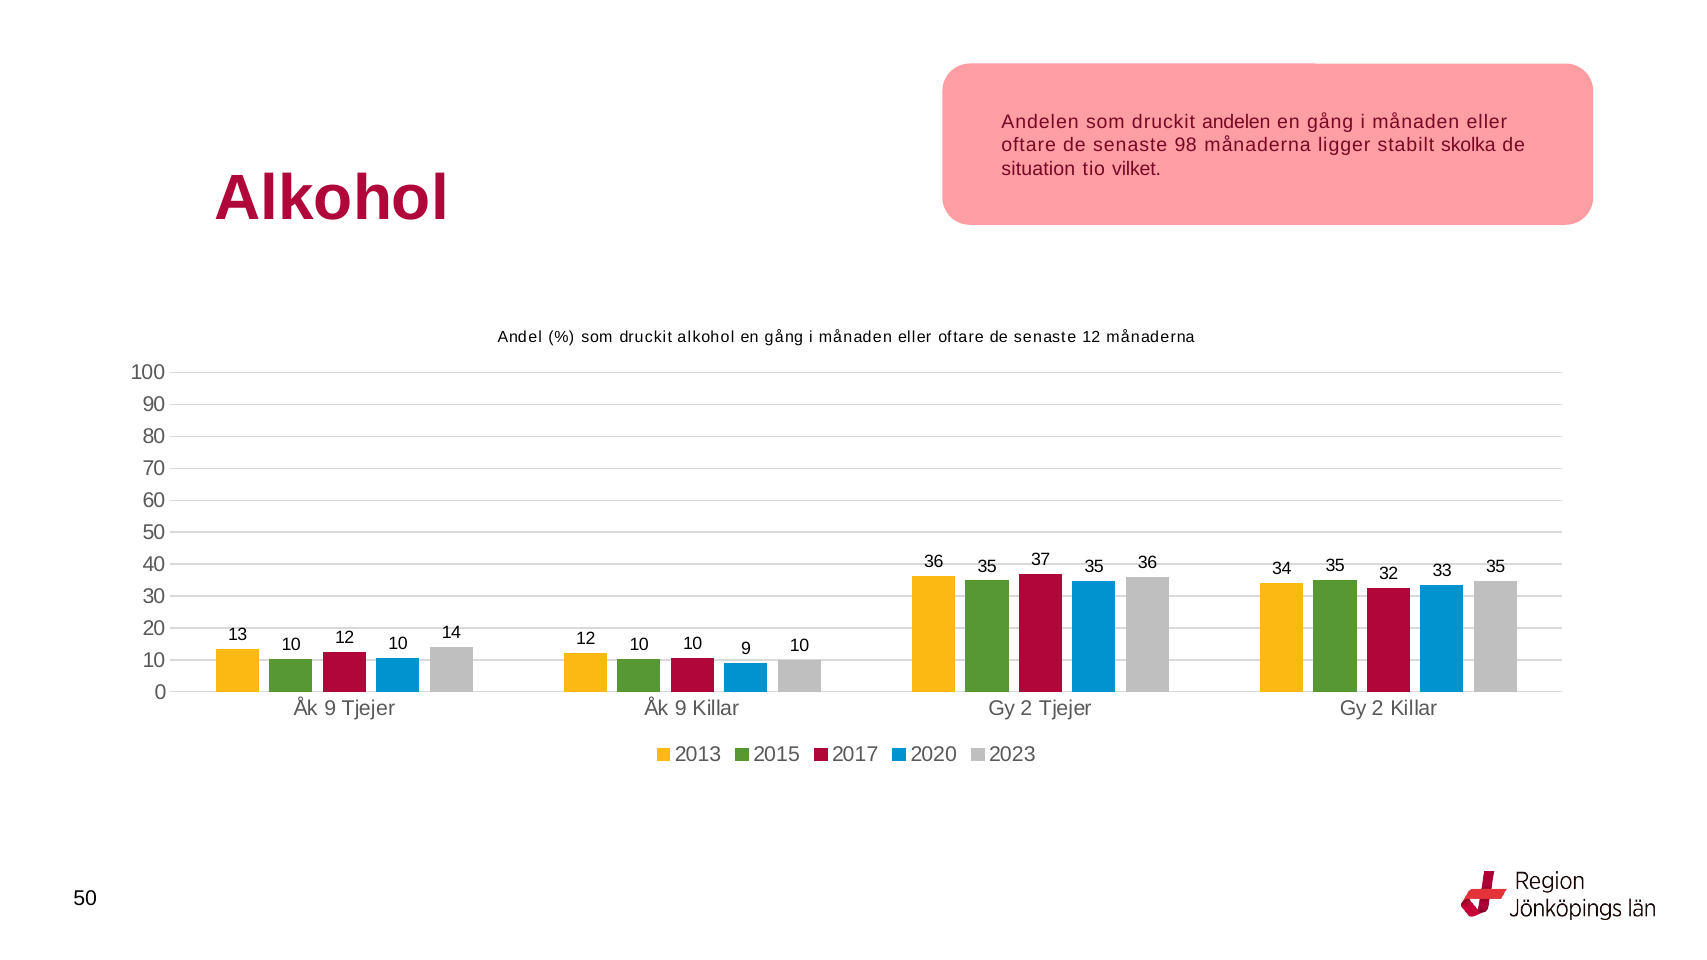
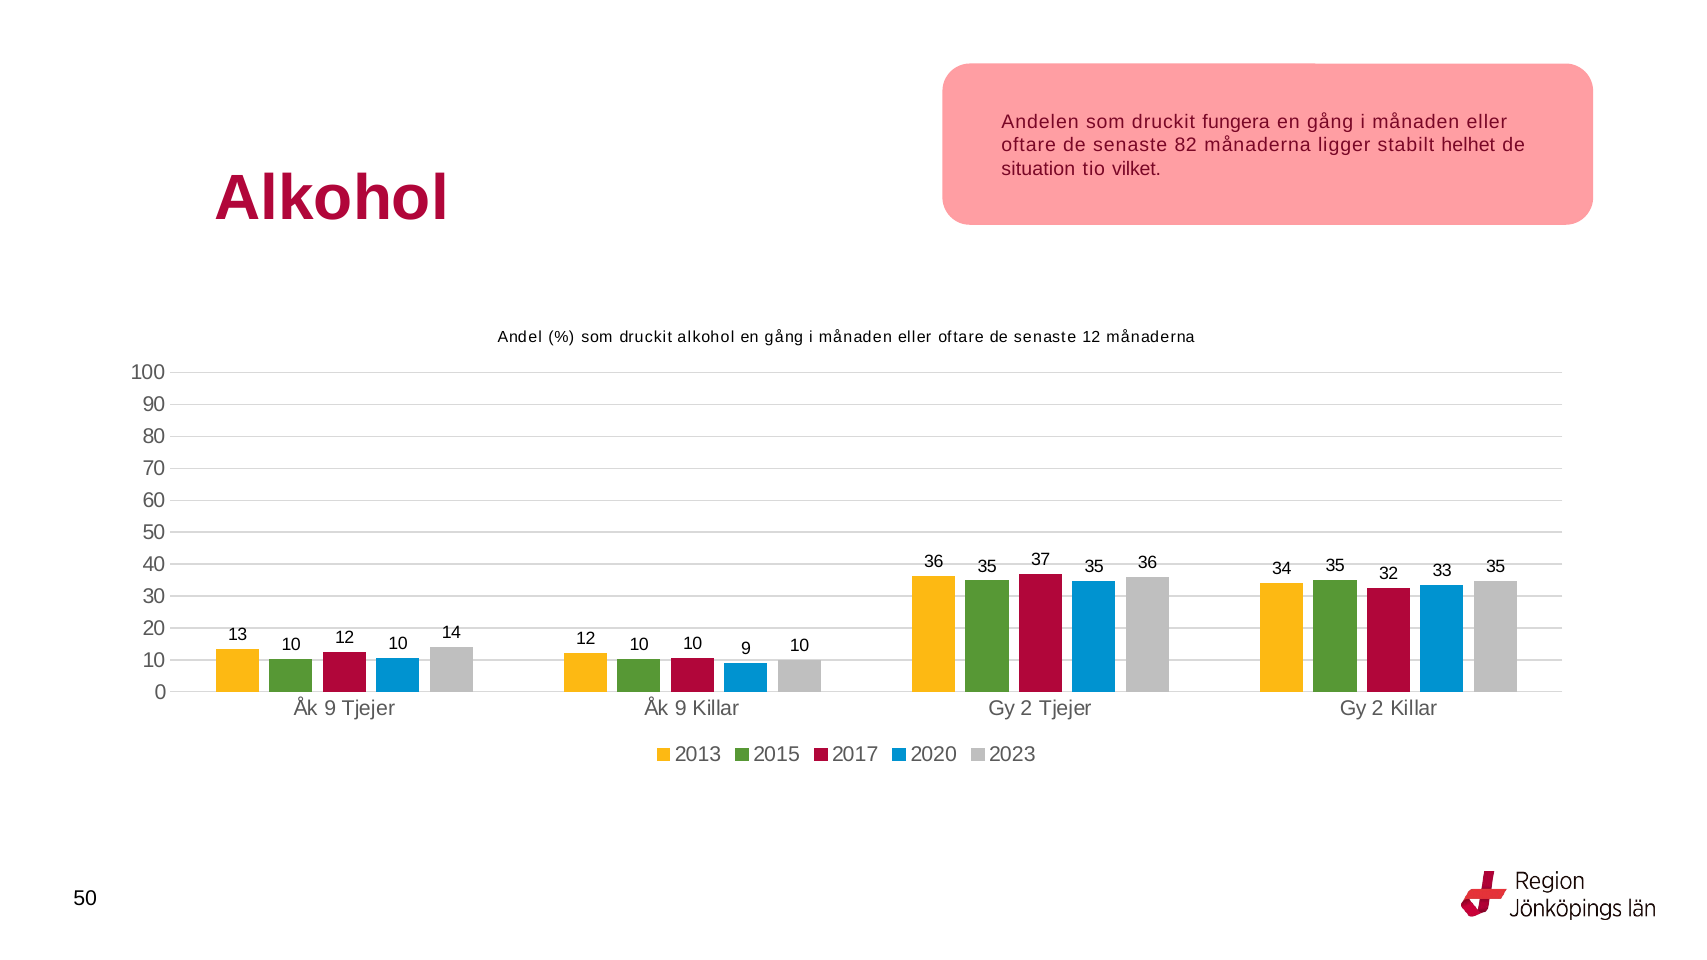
druckit andelen: andelen -> fungera
98: 98 -> 82
skolka: skolka -> helhet
